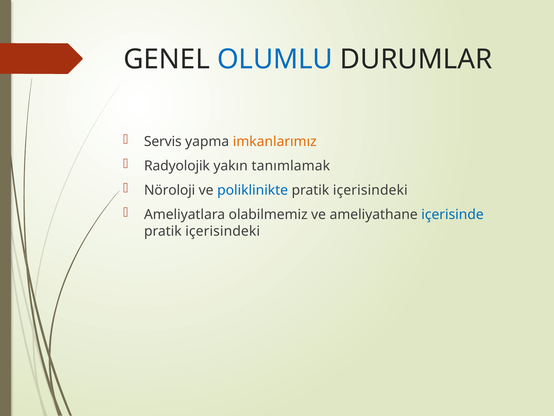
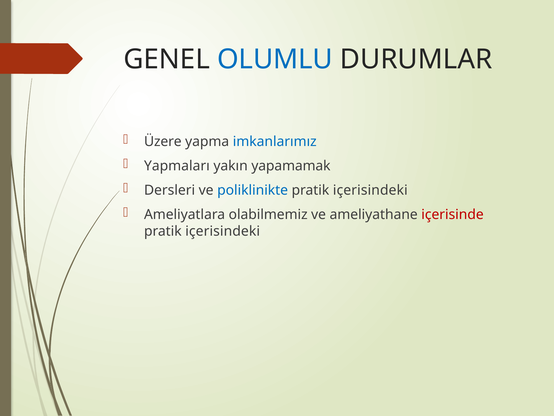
Servis: Servis -> Üzere
imkanlarımız colour: orange -> blue
Radyolojik: Radyolojik -> Yapmaları
tanımlamak: tanımlamak -> yapamamak
Nöroloji: Nöroloji -> Dersleri
içerisinde colour: blue -> red
